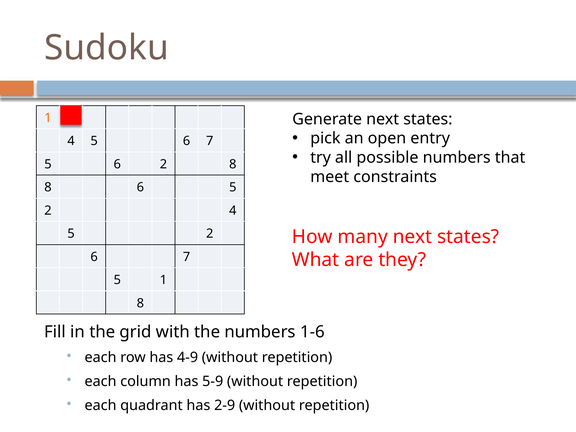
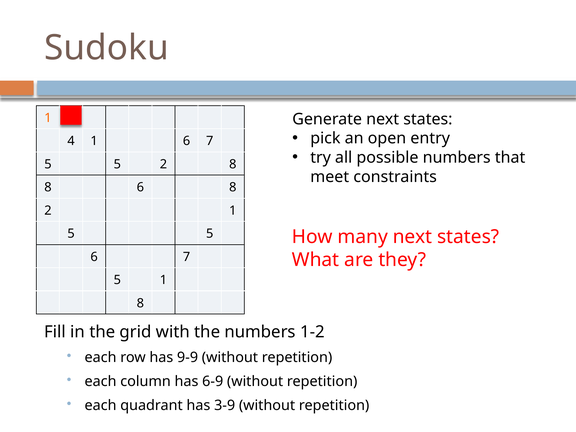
5 at (94, 141): 5 -> 1
6 at (117, 164): 6 -> 5
6 5: 5 -> 8
2 4: 4 -> 1
2 at (210, 234): 2 -> 5
1-6: 1-6 -> 1-2
4-9: 4-9 -> 9-9
5-9: 5-9 -> 6-9
2-9: 2-9 -> 3-9
